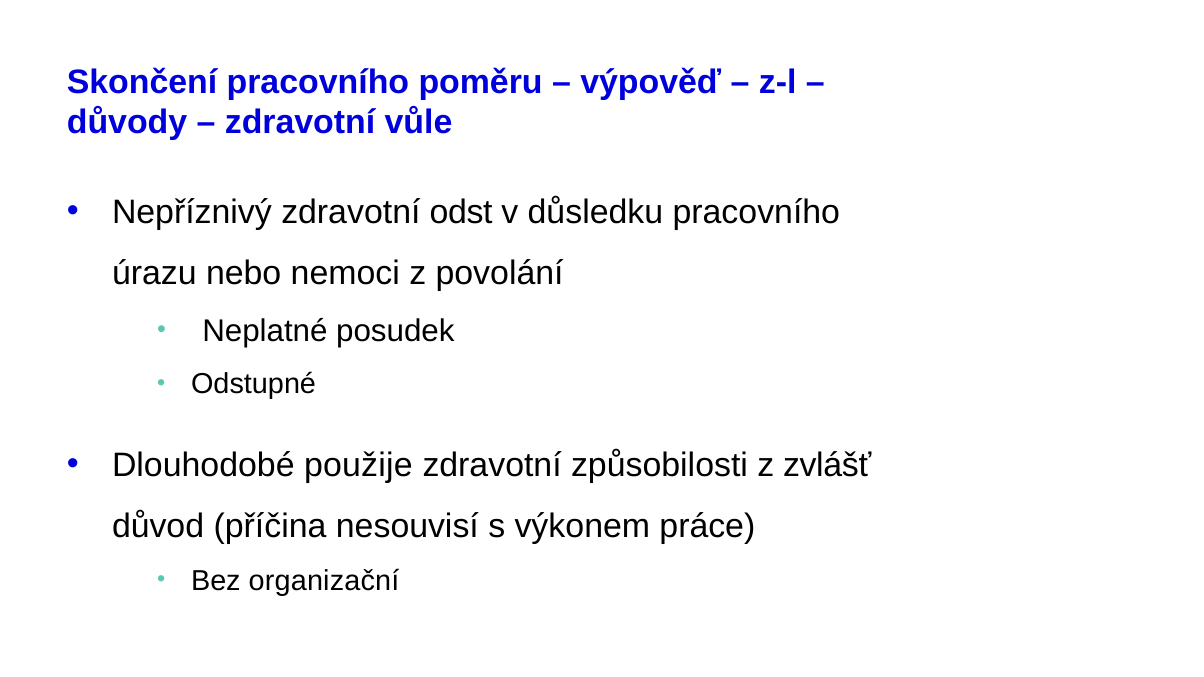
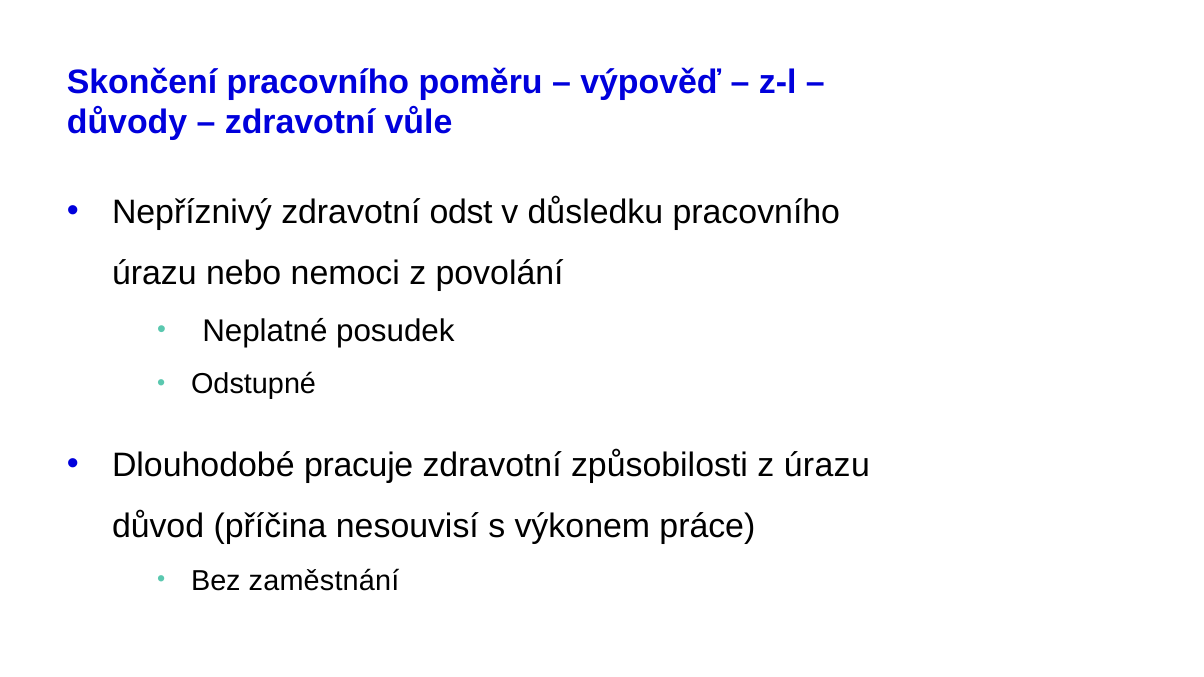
použije: použije -> pracuje
z zvlášť: zvlášť -> úrazu
organizační: organizační -> zaměstnání
